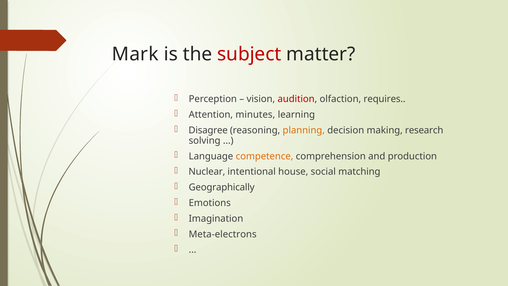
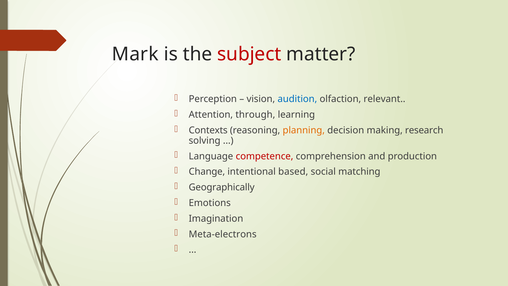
audition colour: red -> blue
requires: requires -> relevant
minutes: minutes -> through
Disagree: Disagree -> Contexts
competence colour: orange -> red
Nuclear: Nuclear -> Change
house: house -> based
